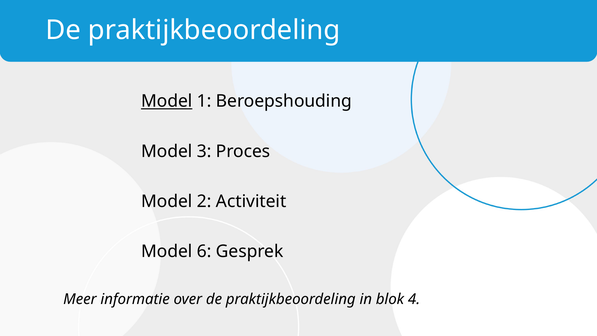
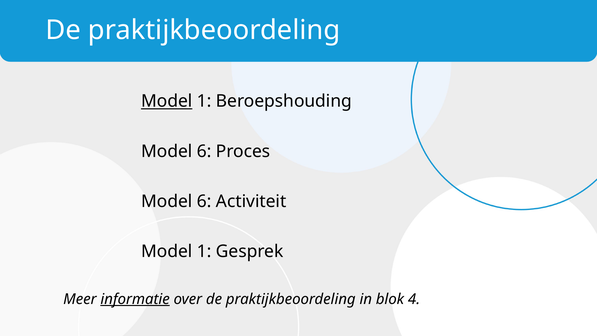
3 at (204, 151): 3 -> 6
2 at (204, 201): 2 -> 6
6 at (204, 251): 6 -> 1
informatie underline: none -> present
